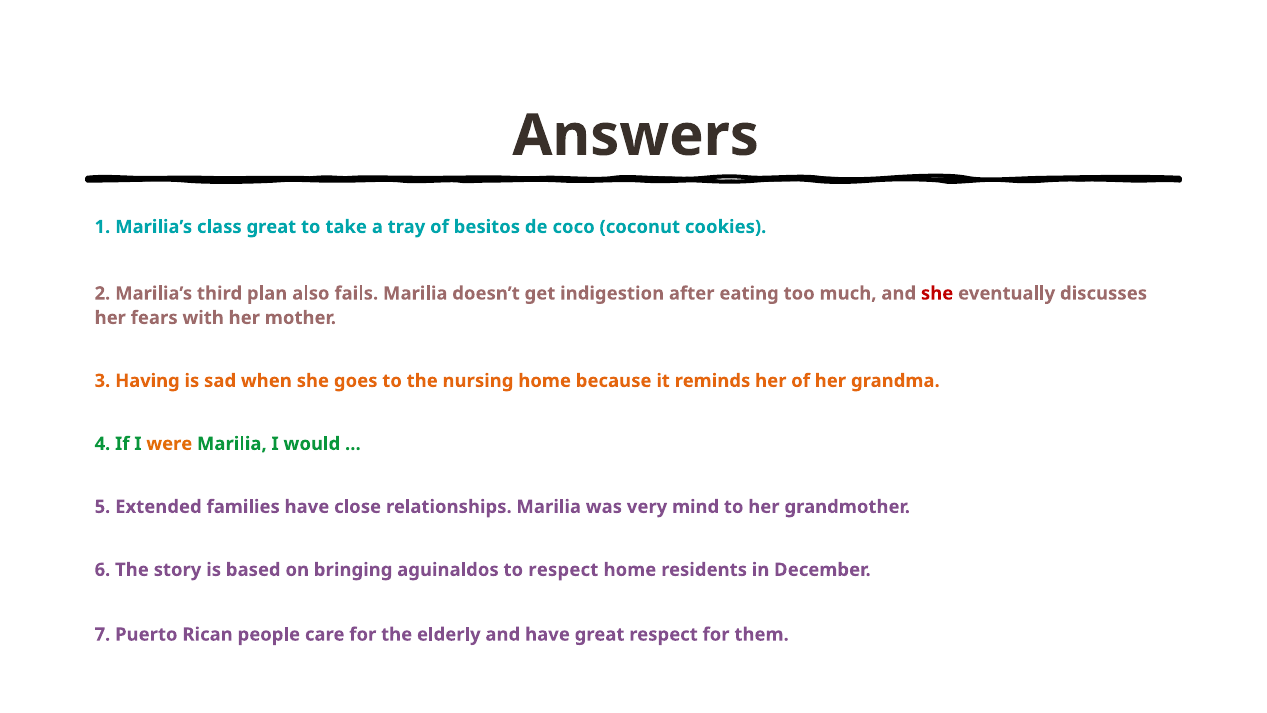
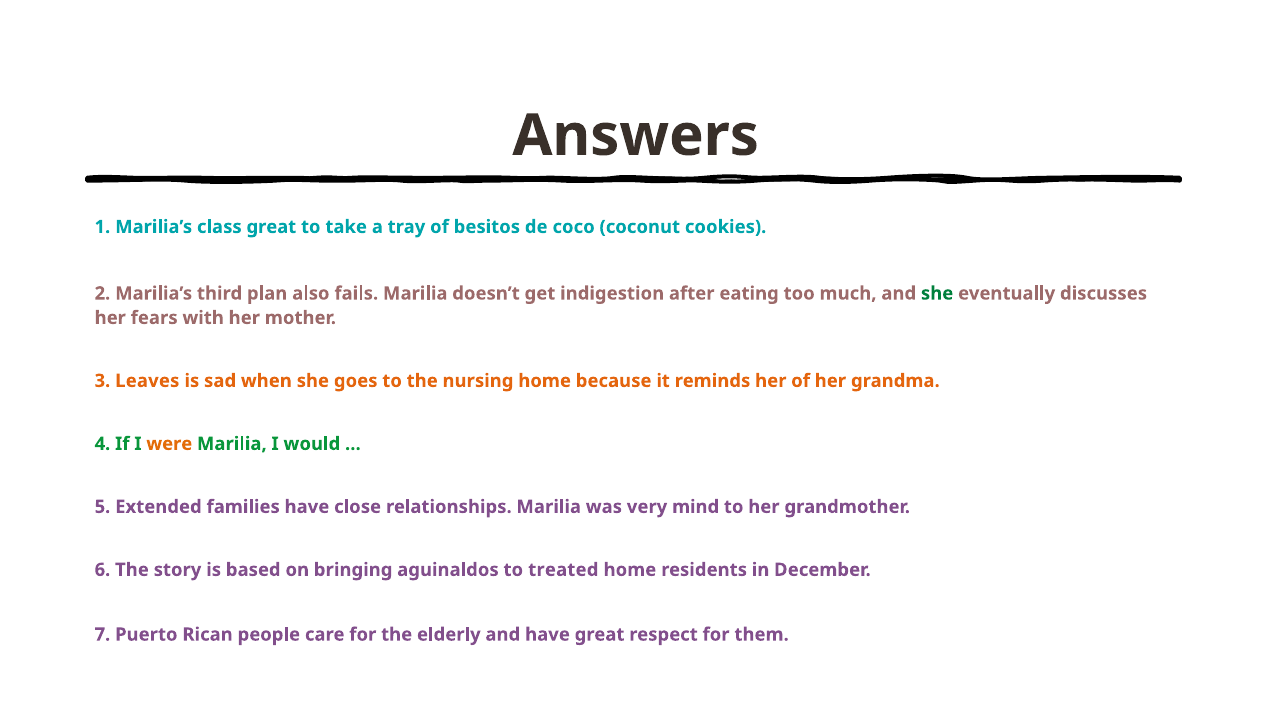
she at (937, 293) colour: red -> green
Having: Having -> Leaves
to respect: respect -> treated
